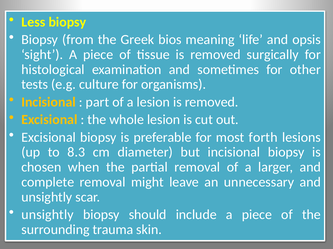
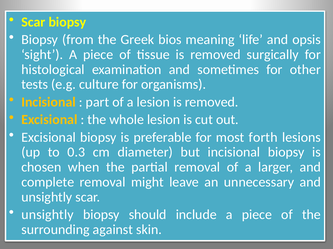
Less at (33, 22): Less -> Scar
8.3: 8.3 -> 0.3
trauma: trauma -> against
